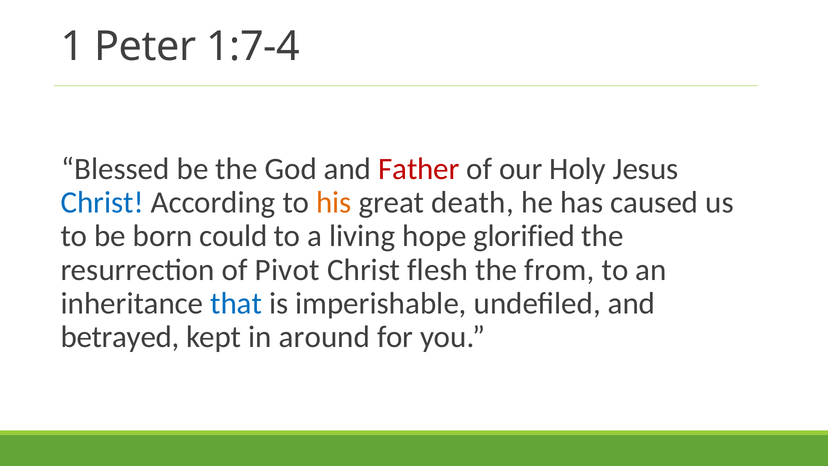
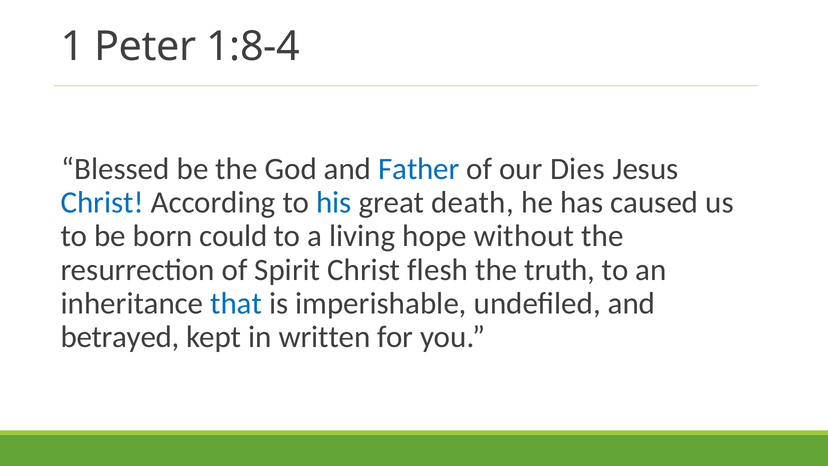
1:7-4: 1:7-4 -> 1:8-4
Father colour: red -> blue
Holy: Holy -> Dies
his colour: orange -> blue
glorified: glorified -> without
Pivot: Pivot -> Spirit
from: from -> truth
around: around -> written
